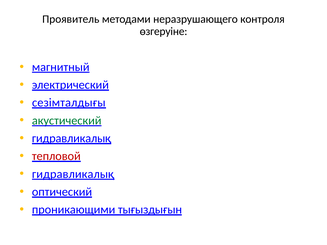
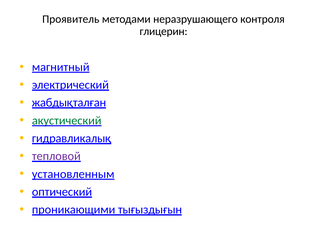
өзгеруіне: өзгеруіне -> глицерин
сезімталдығы: сезімталдығы -> жабдықталған
тепловой colour: red -> purple
гидравликалық at (73, 174): гидравликалық -> установленным
